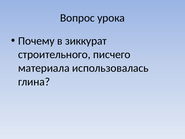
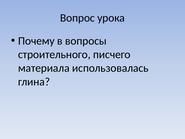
зиккурат: зиккурат -> вопросы
